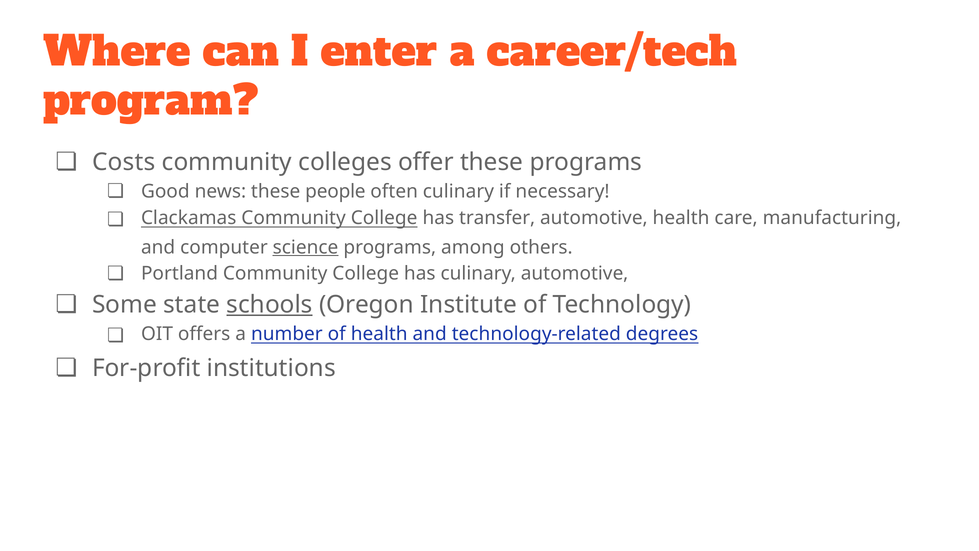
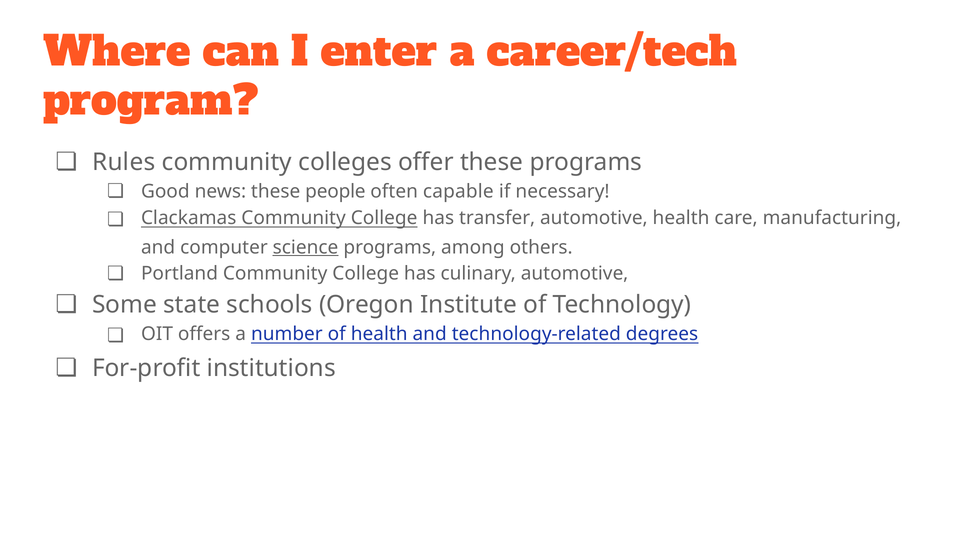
Costs: Costs -> Rules
often culinary: culinary -> capable
schools underline: present -> none
